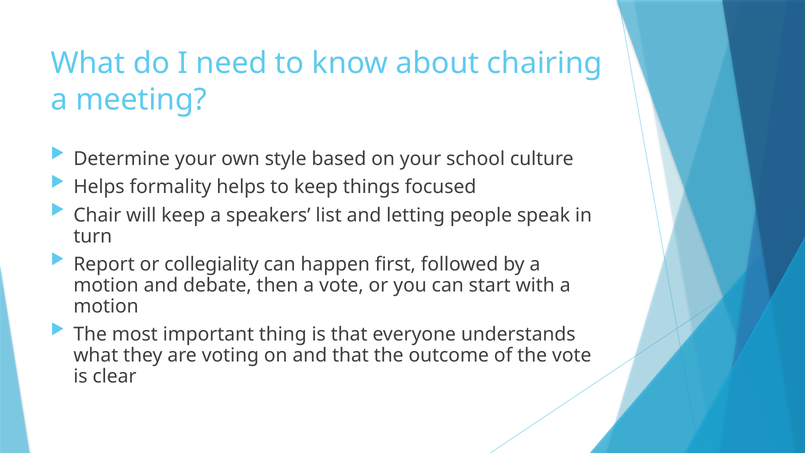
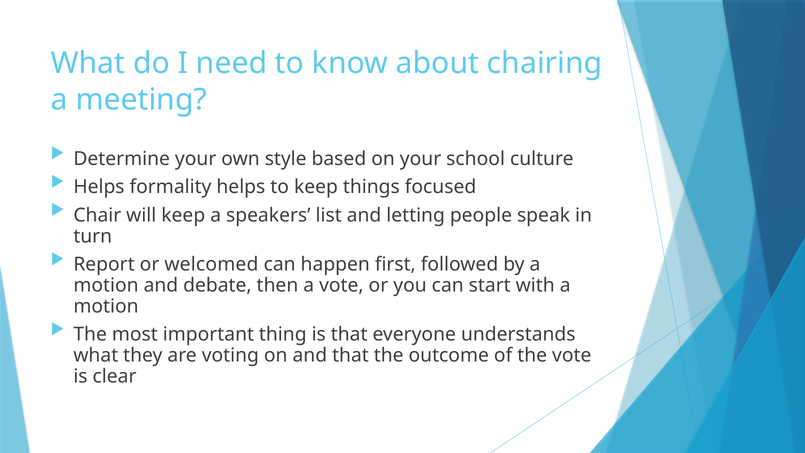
collegiality: collegiality -> welcomed
